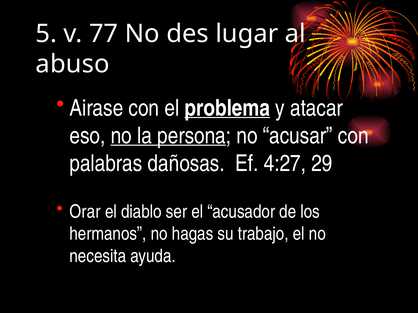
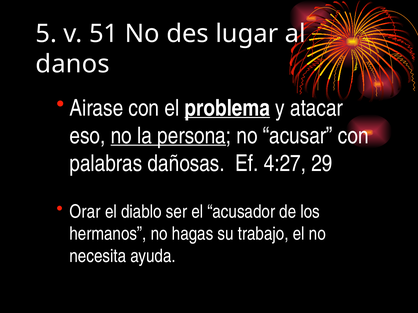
77: 77 -> 51
abuso: abuso -> danos
